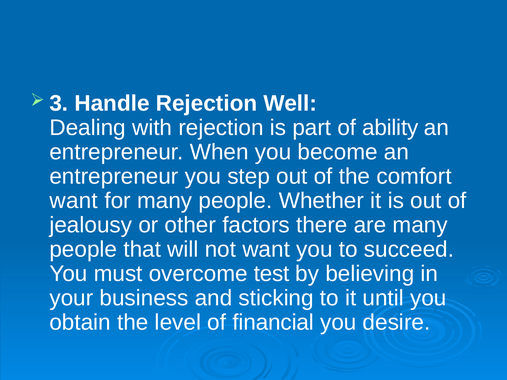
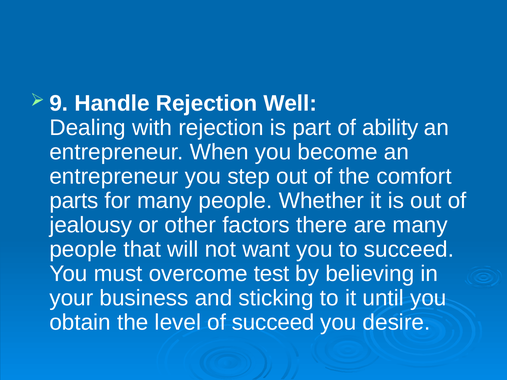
3: 3 -> 9
want at (74, 201): want -> parts
of financial: financial -> succeed
